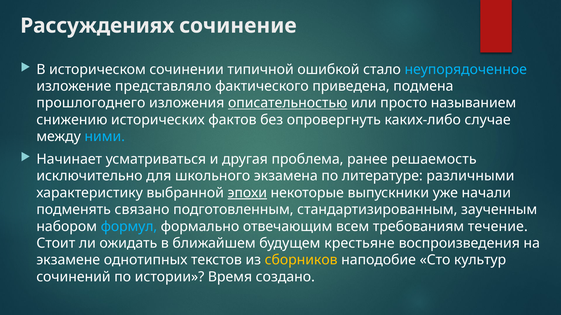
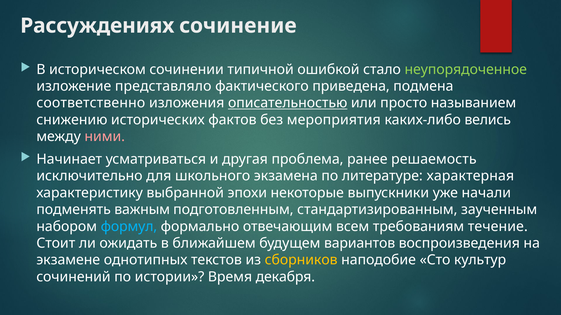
неупорядоченное colour: light blue -> light green
прошлогоднего: прошлогоднего -> соответственно
опровергнуть: опровергнуть -> мероприятия
случае: случае -> велись
ними colour: light blue -> pink
различными: различными -> характерная
эпохи underline: present -> none
связано: связано -> важным
крестьяне: крестьяне -> вариантов
создано: создано -> декабря
